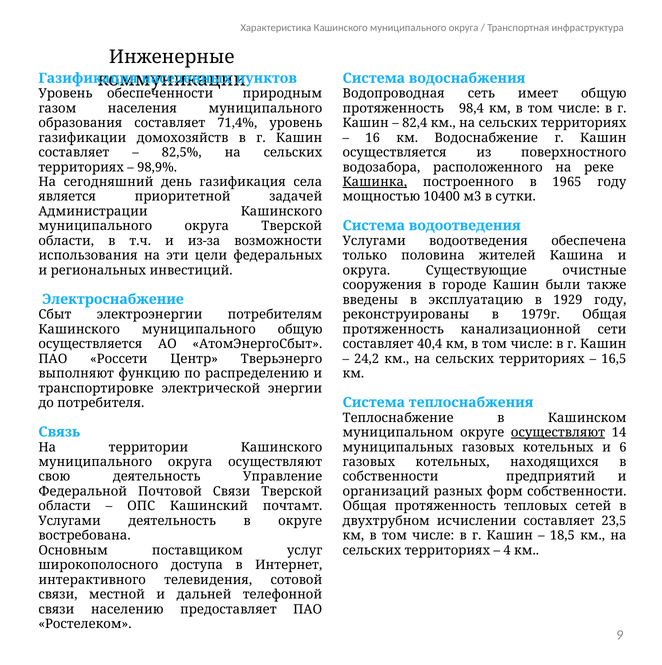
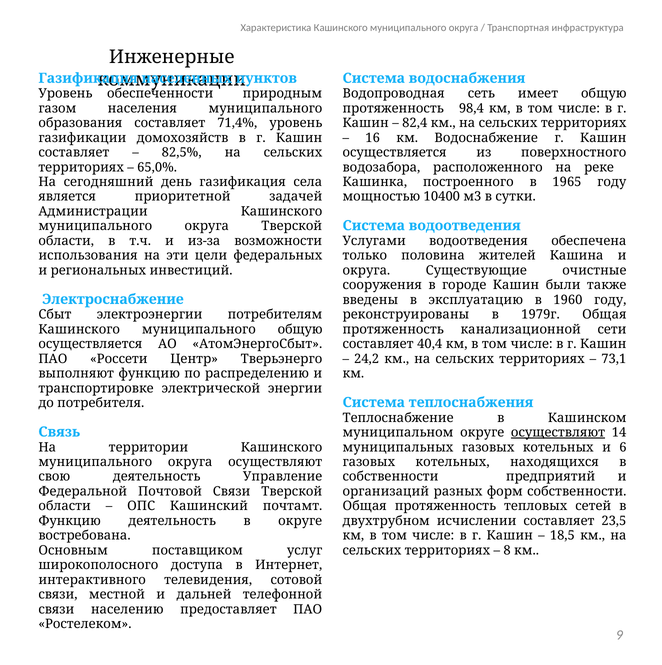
98,9%: 98,9% -> 65,0%
Кашинка underline: present -> none
1929: 1929 -> 1960
16,5: 16,5 -> 73,1
Услугами at (70, 521): Услугами -> Функцию
4: 4 -> 8
